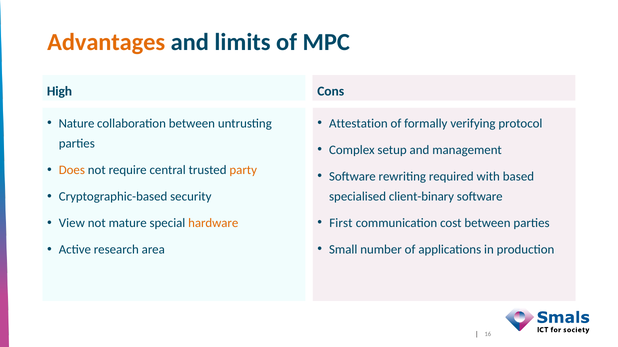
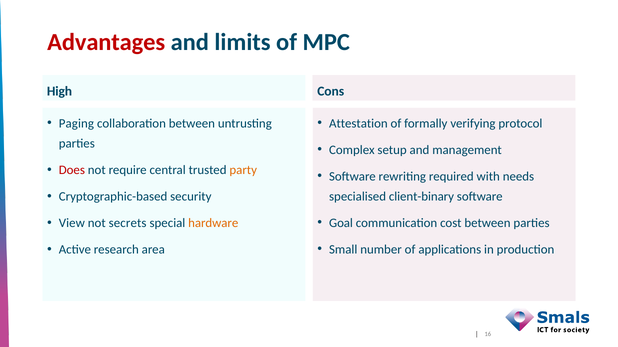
Advantages colour: orange -> red
Nature: Nature -> Paging
Does colour: orange -> red
based: based -> needs
First: First -> Goal
mature: mature -> secrets
